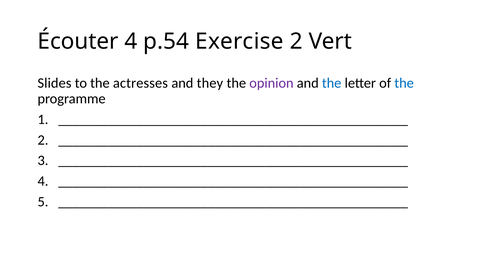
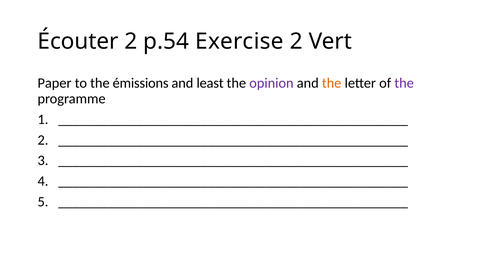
Écouter 4: 4 -> 2
Slides: Slides -> Paper
actresses: actresses -> émissions
they: they -> least
the at (332, 83) colour: blue -> orange
the at (404, 83) colour: blue -> purple
